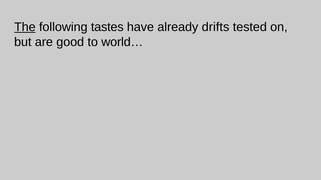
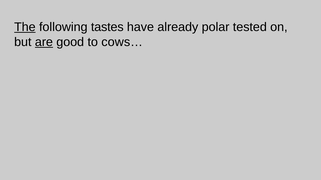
drifts: drifts -> polar
are underline: none -> present
world…: world… -> cows…
